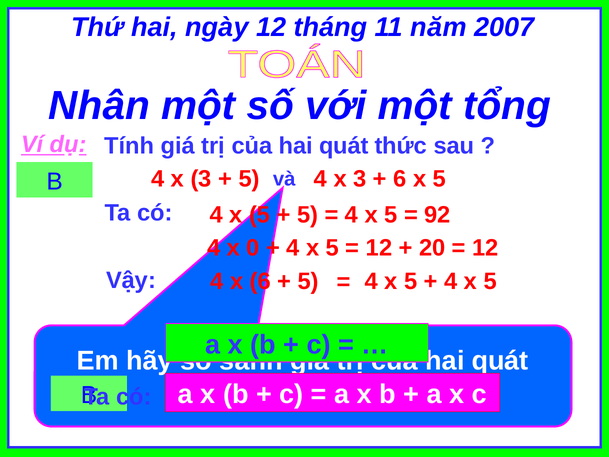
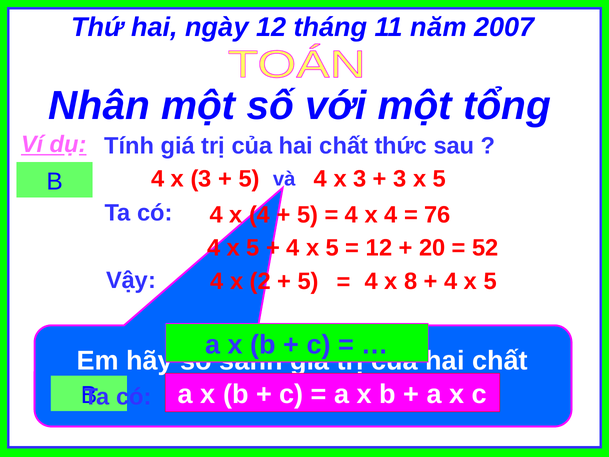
quát at (344, 146): quát -> chất
6 at (400, 179): 6 -> 3
5 at (260, 215): 5 -> 4
5 at (391, 215): 5 -> 4
92: 92 -> 76
0 at (253, 248): 0 -> 5
12 at (485, 248): 12 -> 52
x 6: 6 -> 2
5 4 x 5: 5 -> 8
quát at (500, 361): quát -> chất
